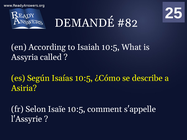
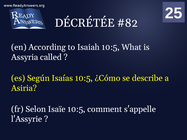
DEMANDÉ: DEMANDÉ -> DÉCRÉTÉE
